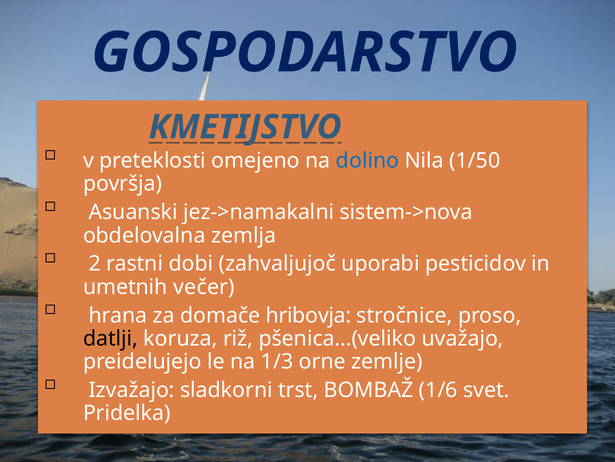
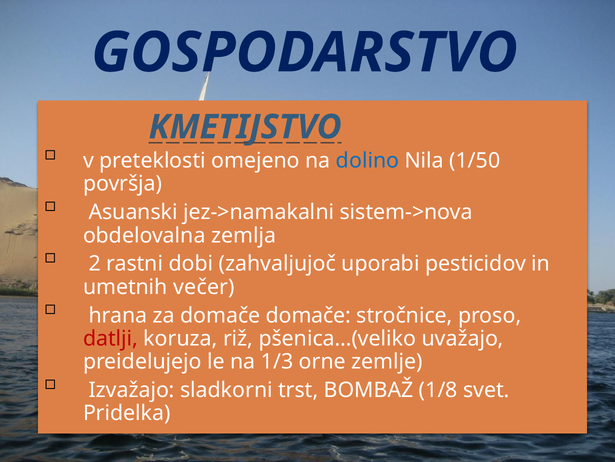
domače hribovja: hribovja -> domače
datlji colour: black -> red
1/6: 1/6 -> 1/8
